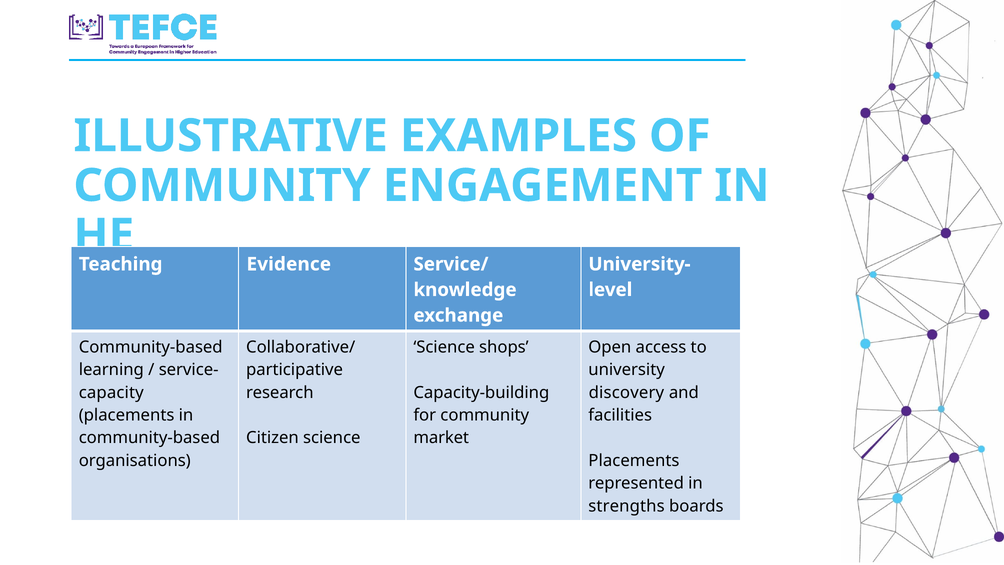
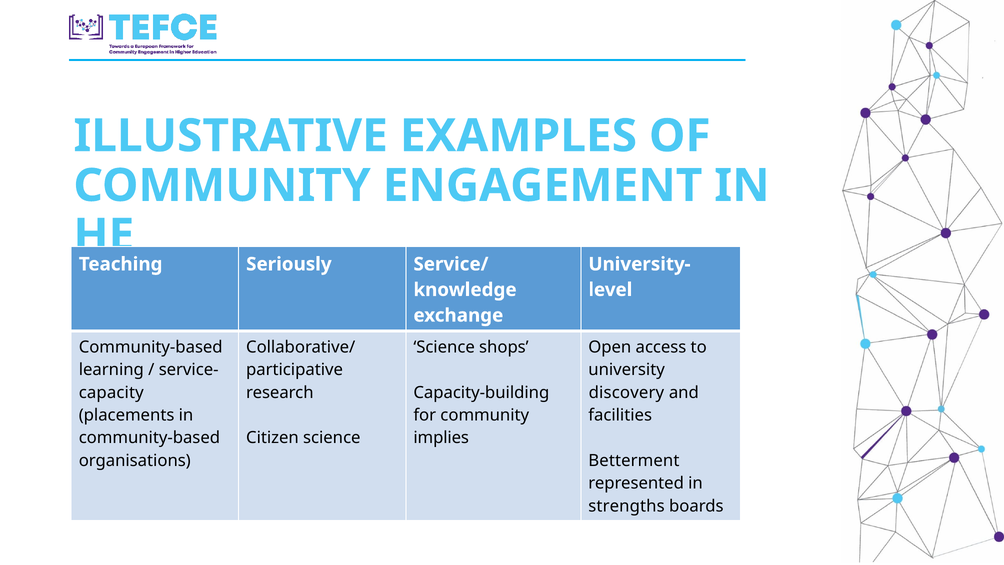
Evidence: Evidence -> Seriously
market: market -> implies
Placements at (634, 460): Placements -> Betterment
